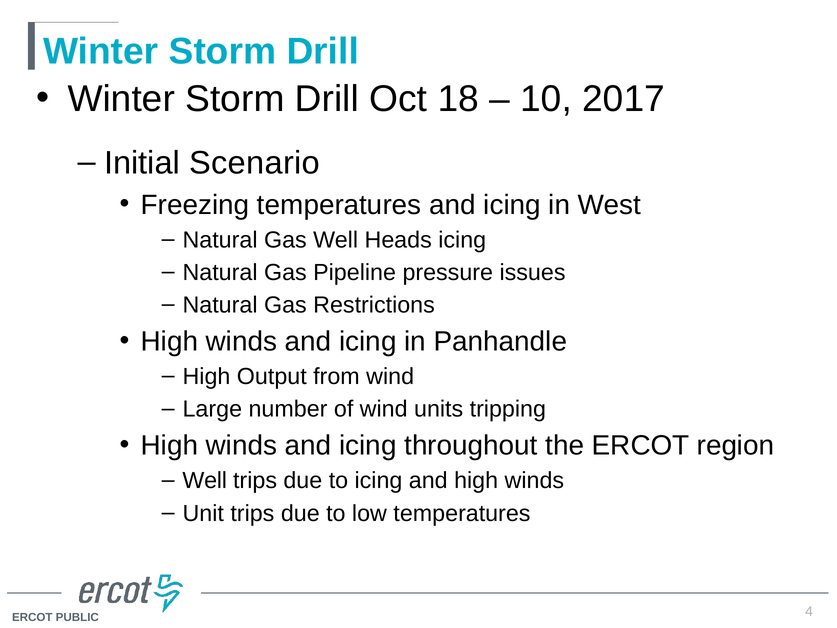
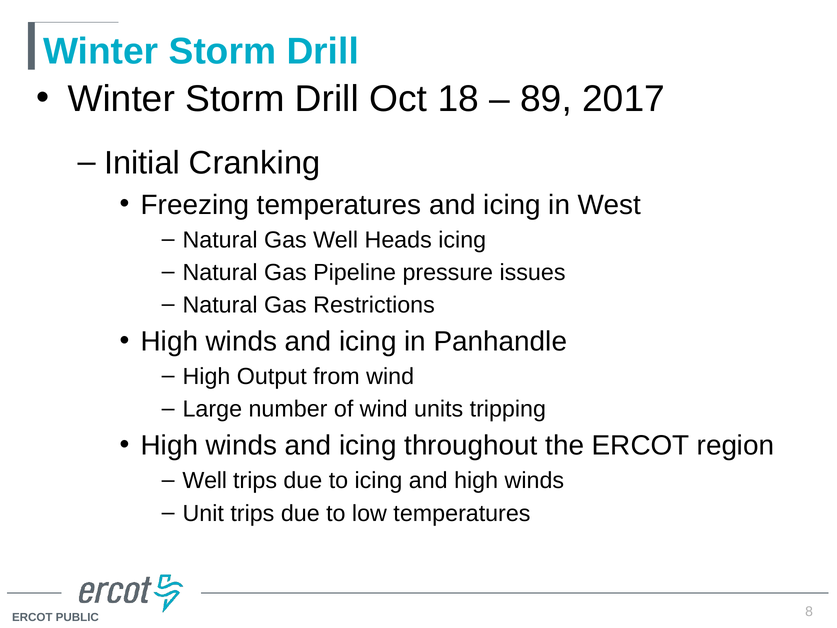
10: 10 -> 89
Scenario: Scenario -> Cranking
4: 4 -> 8
